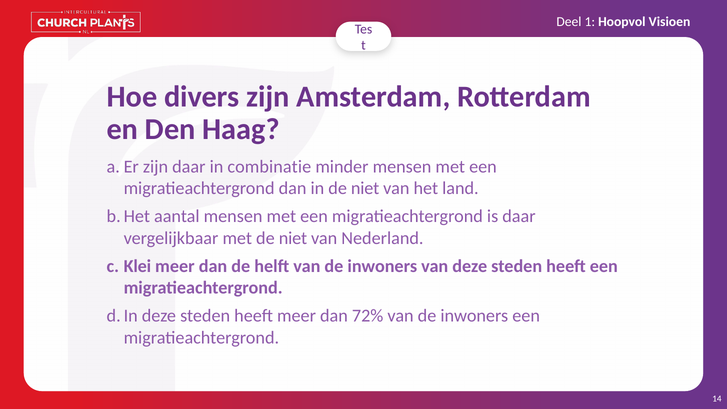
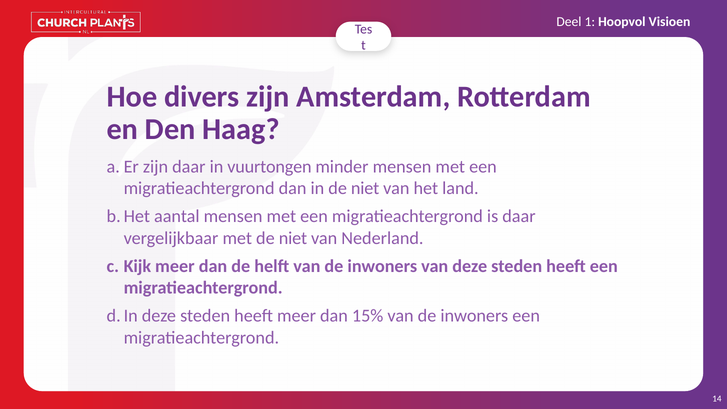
combinatie: combinatie -> vuurtongen
Klei: Klei -> Kijk
72%: 72% -> 15%
